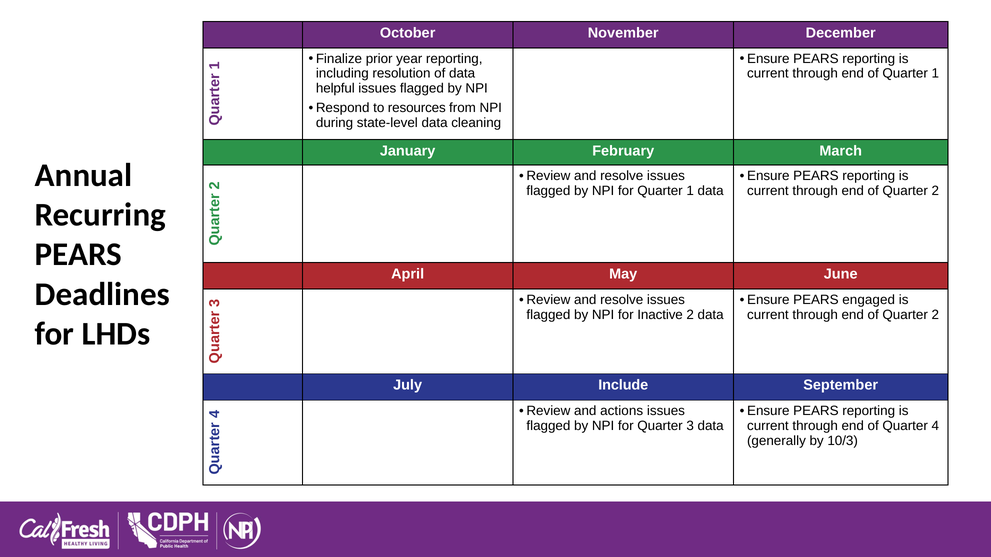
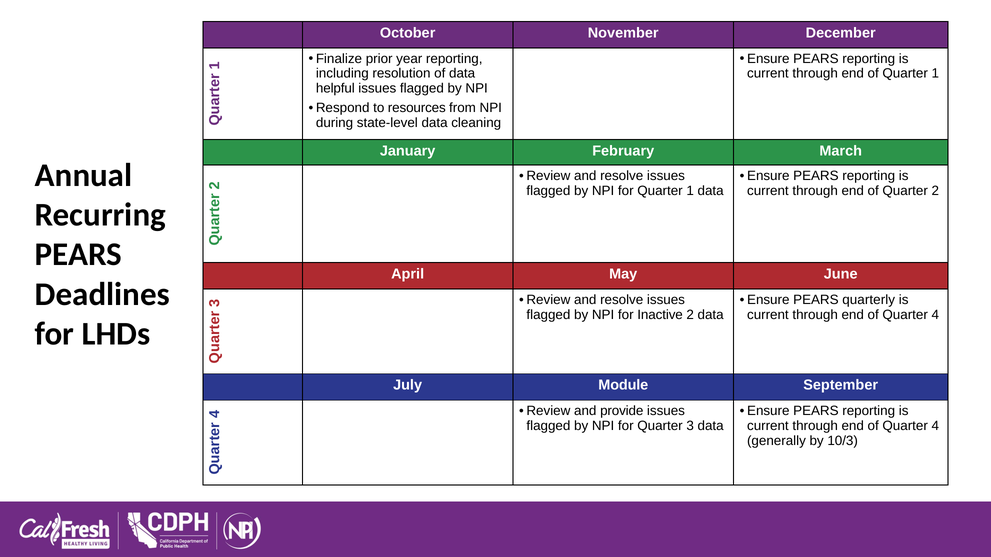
engaged: engaged -> quarterly
2 at (935, 315): 2 -> 4
Include: Include -> Module
actions: actions -> provide
